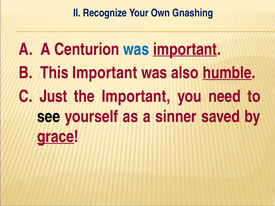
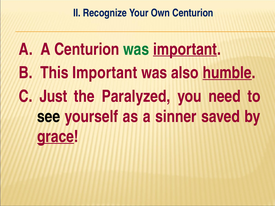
Own Gnashing: Gnashing -> Centurion
was at (136, 49) colour: blue -> green
the Important: Important -> Paralyzed
